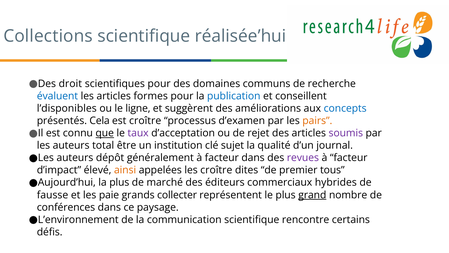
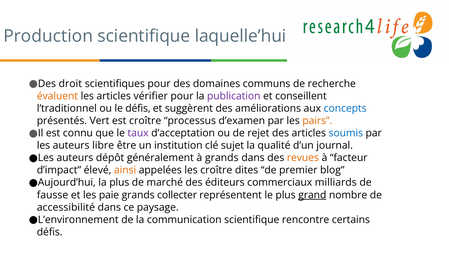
Collections: Collections -> Production
réalisée’hui: réalisée’hui -> laquelle’hui
évaluent colour: blue -> orange
formes: formes -> vérifier
publication colour: blue -> purple
l’disponibles: l’disponibles -> l’traditionnel
le ligne: ligne -> défis
Cela: Cela -> Vert
que underline: present -> none
soumis colour: purple -> blue
total: total -> libre
généralement à facteur: facteur -> grands
revues colour: purple -> orange
tous: tous -> blog
hybrides: hybrides -> milliards
conférences: conférences -> accessibilité
